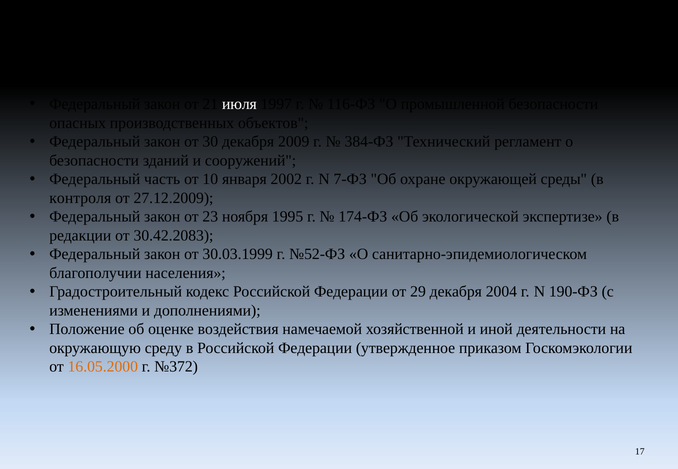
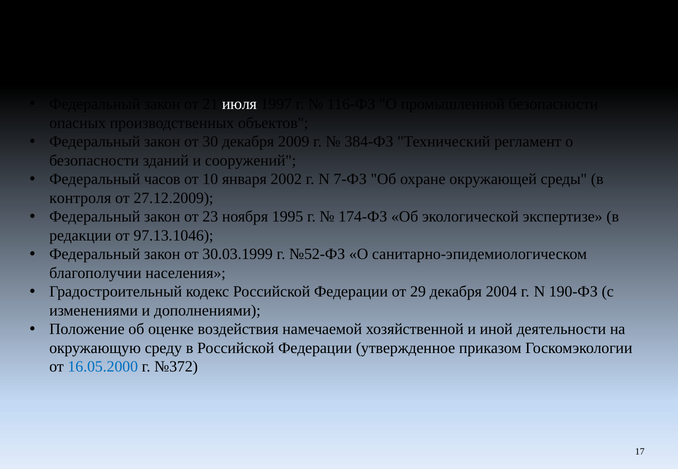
часть: часть -> часов
30.42.2083: 30.42.2083 -> 97.13.1046
16.05.2000 colour: orange -> blue
